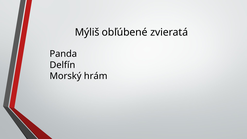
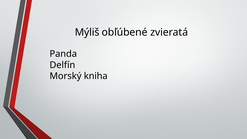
hrám: hrám -> kniha
